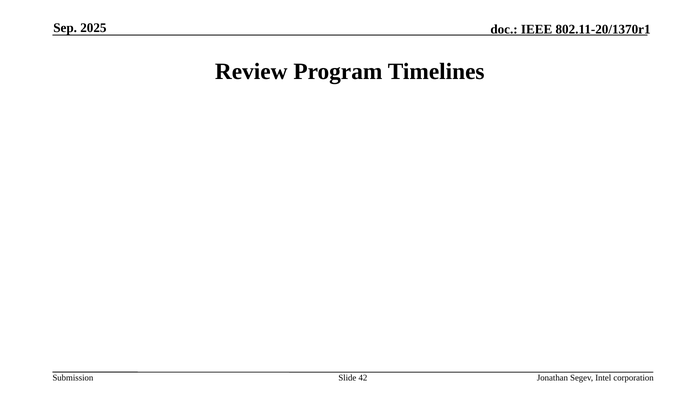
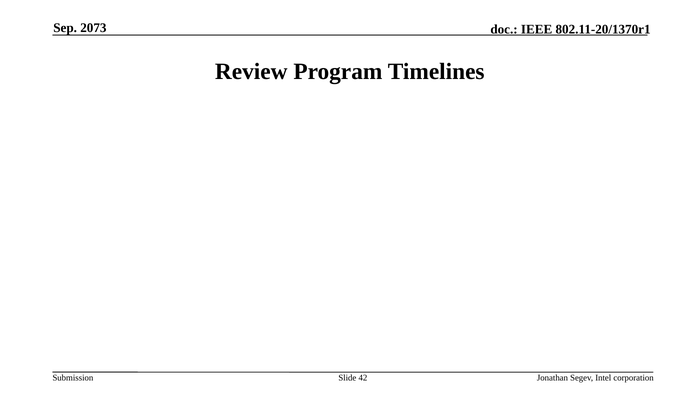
2025: 2025 -> 2073
